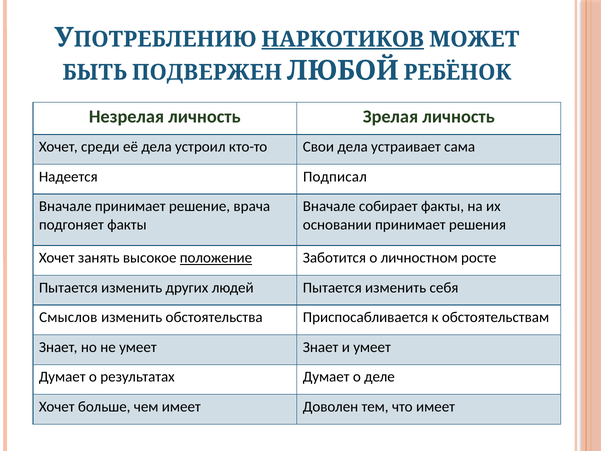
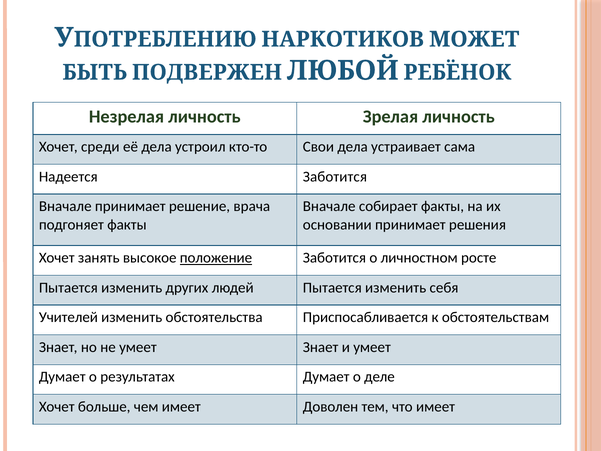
НАРКОТИКОВ underline: present -> none
Надеется Подписал: Подписал -> Заботится
Смыслов: Смыслов -> Учителей
